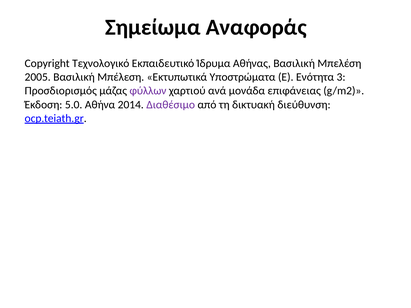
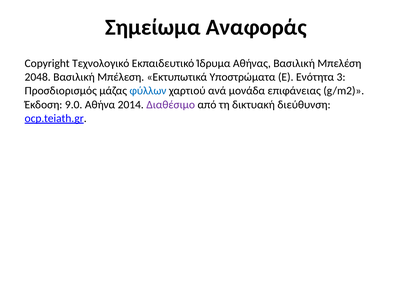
2005: 2005 -> 2048
φύλλων colour: purple -> blue
5.0: 5.0 -> 9.0
